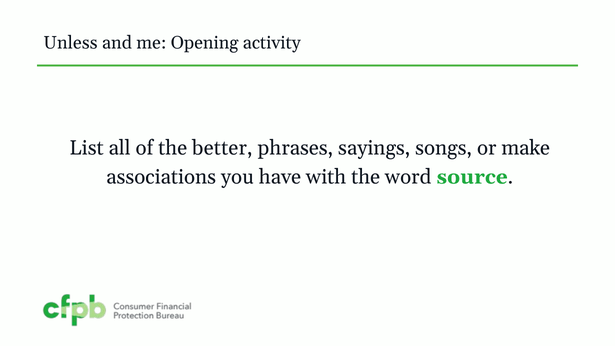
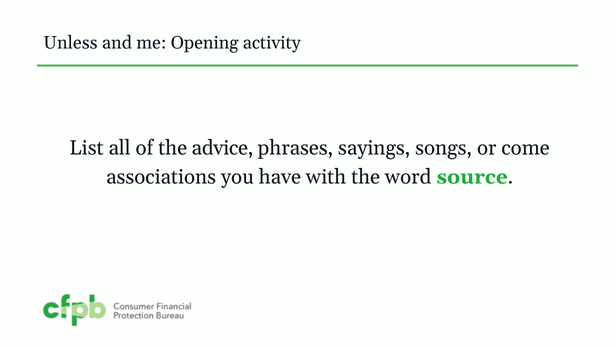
better: better -> advice
make: make -> come
